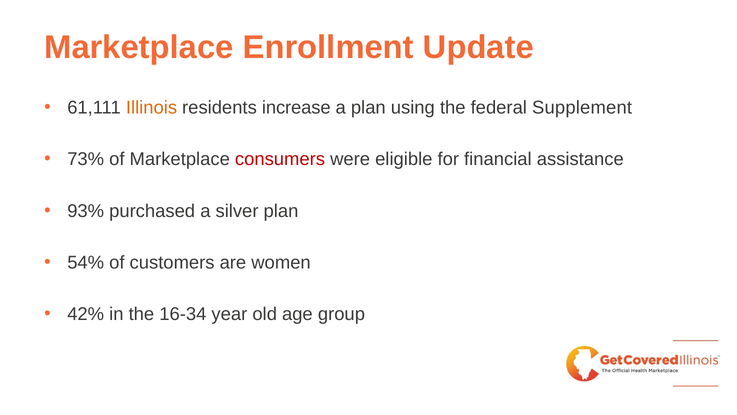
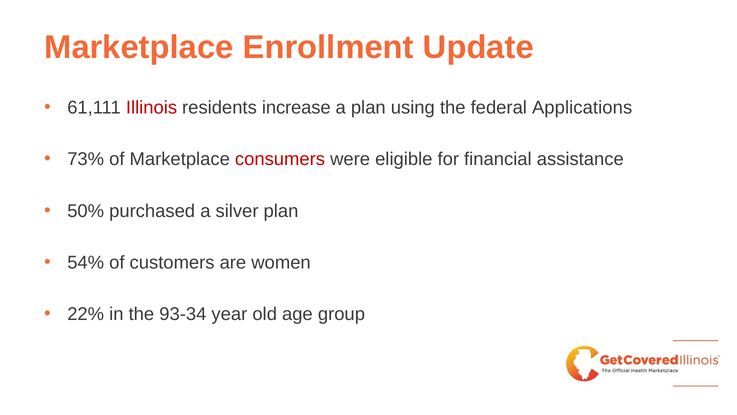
Illinois colour: orange -> red
Supplement: Supplement -> Applications
93%: 93% -> 50%
42%: 42% -> 22%
16-34: 16-34 -> 93-34
